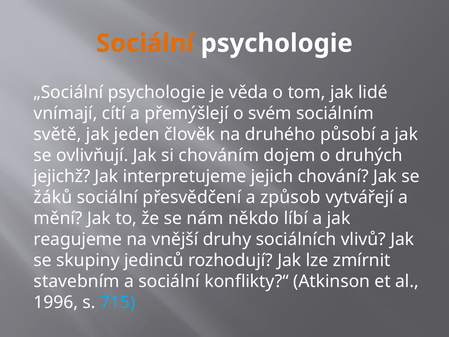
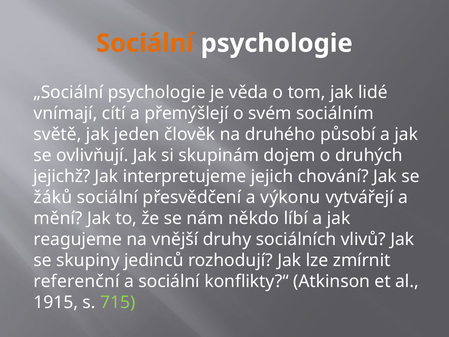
chováním: chováním -> skupinám
způsob: způsob -> výkonu
stavebním: stavebním -> referenční
1996: 1996 -> 1915
715 colour: light blue -> light green
